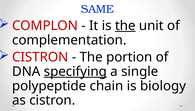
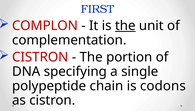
SAME: SAME -> FIRST
specifying underline: present -> none
biology: biology -> codons
